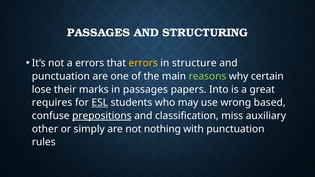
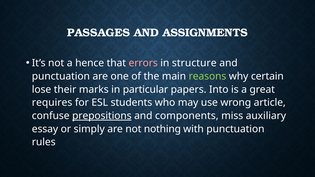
STRUCTURING: STRUCTURING -> ASSIGNMENTS
a errors: errors -> hence
errors at (143, 63) colour: yellow -> pink
in passages: passages -> particular
ESL underline: present -> none
based: based -> article
classification: classification -> components
other: other -> essay
